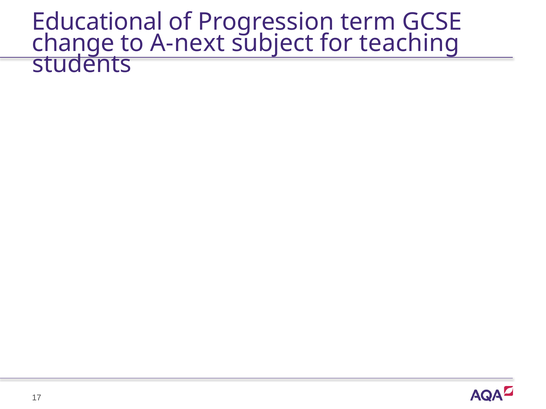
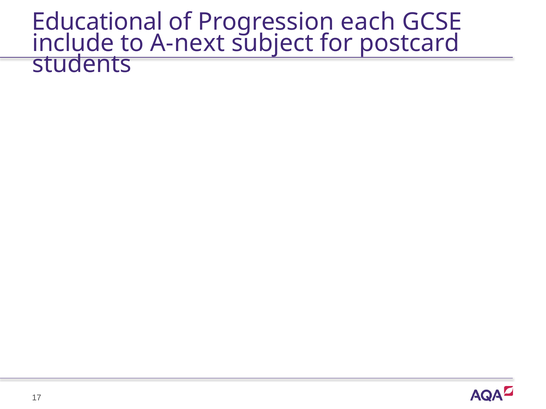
term: term -> each
change: change -> include
teaching: teaching -> postcard
